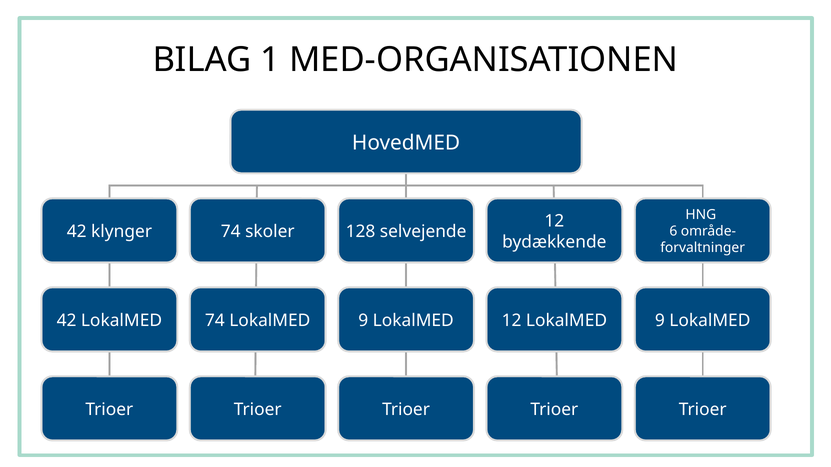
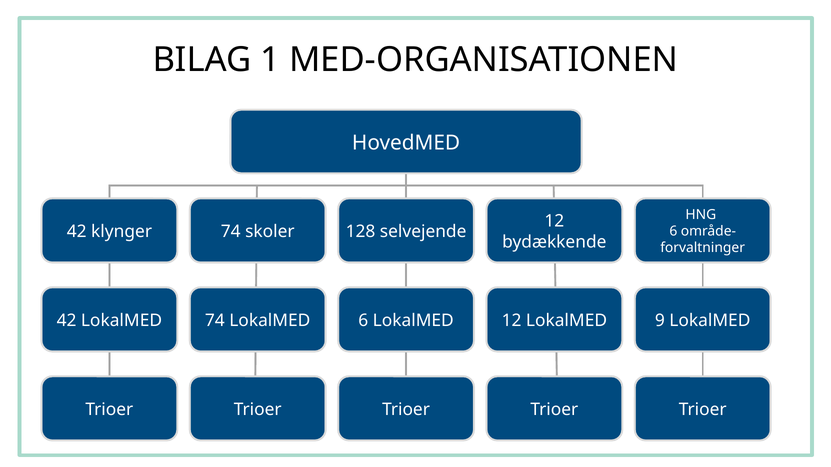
74 LokalMED 9: 9 -> 6
